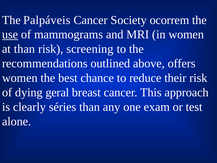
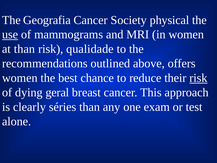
Palpáveis: Palpáveis -> Geografia
ocorrem: ocorrem -> physical
screening: screening -> qualidade
risk at (198, 78) underline: none -> present
